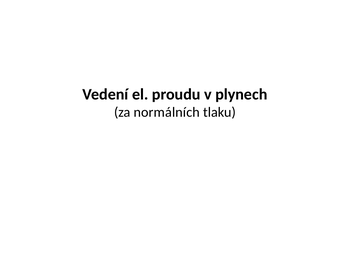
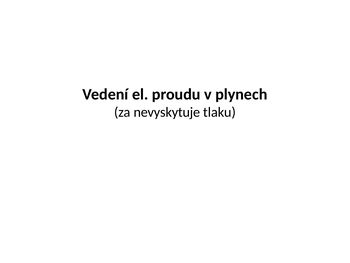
normálních: normálních -> nevyskytuje
